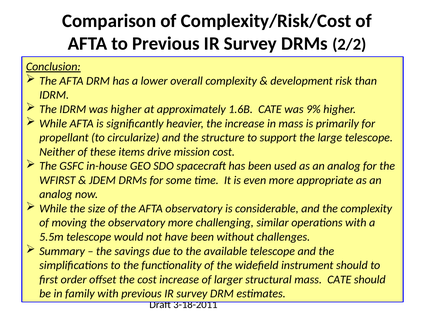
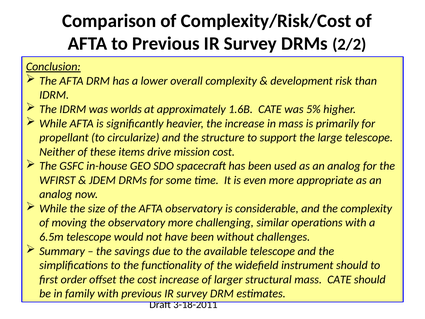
was higher: higher -> worlds
9%: 9% -> 5%
5.5m: 5.5m -> 6.5m
